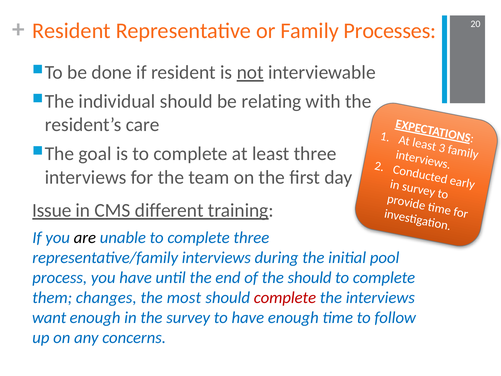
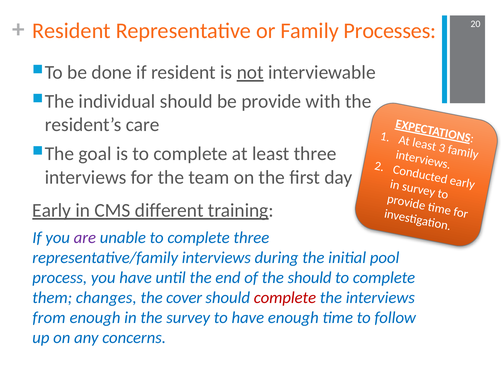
be relating: relating -> provide
Issue at (52, 210): Issue -> Early
are colour: black -> purple
most: most -> cover
want: want -> from
